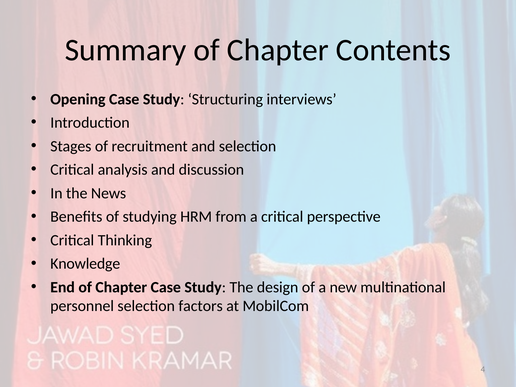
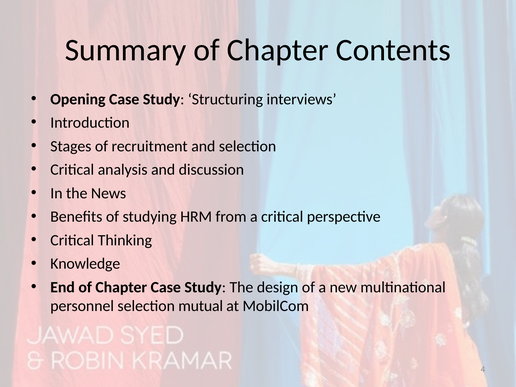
factors: factors -> mutual
